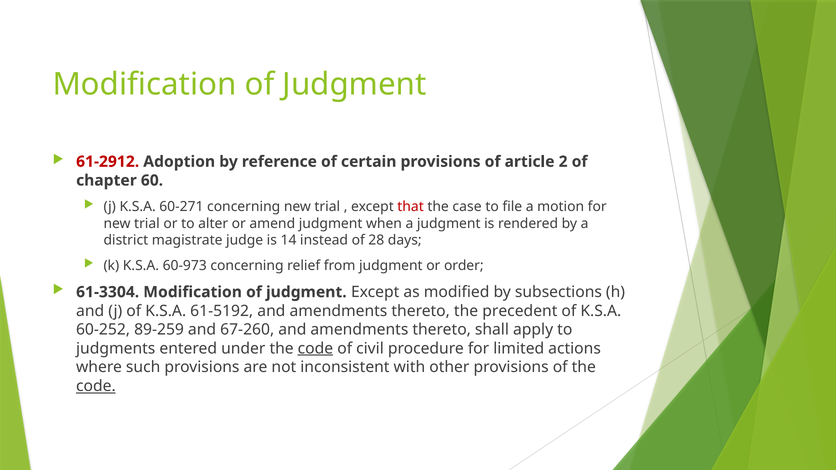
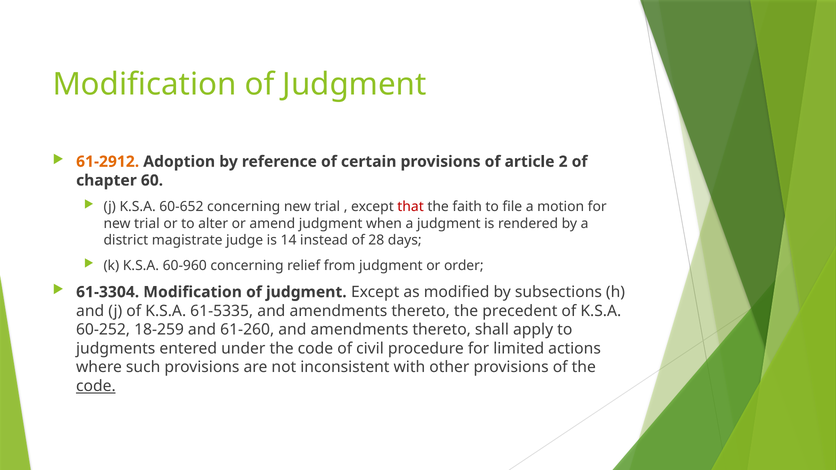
61-2912 colour: red -> orange
60-271: 60-271 -> 60-652
case: case -> faith
60-973: 60-973 -> 60-960
61-5192: 61-5192 -> 61-5335
89-259: 89-259 -> 18-259
67-260: 67-260 -> 61-260
code at (315, 349) underline: present -> none
